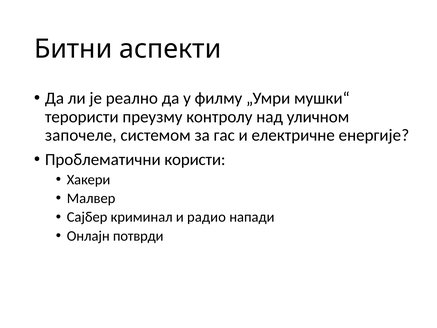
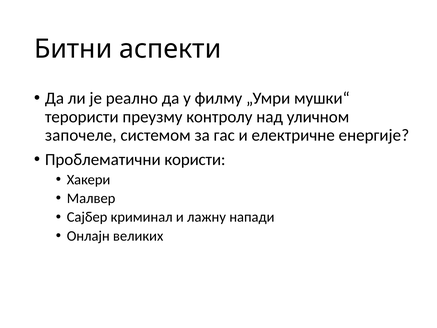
радио: радио -> лажну
потврди: потврди -> великих
